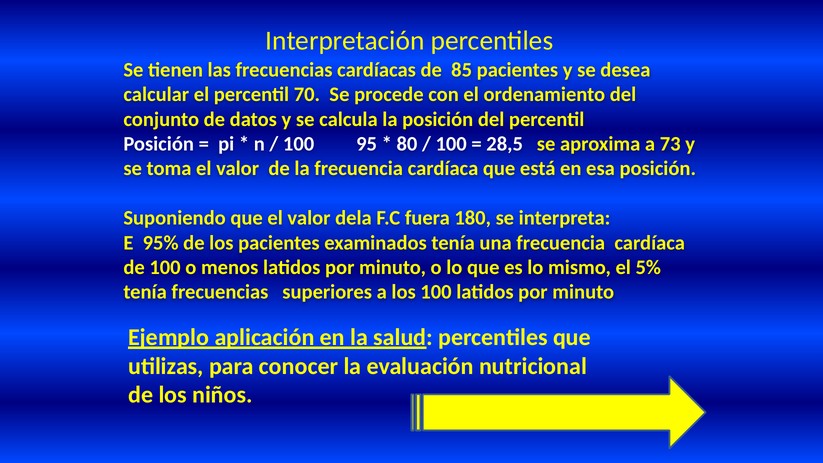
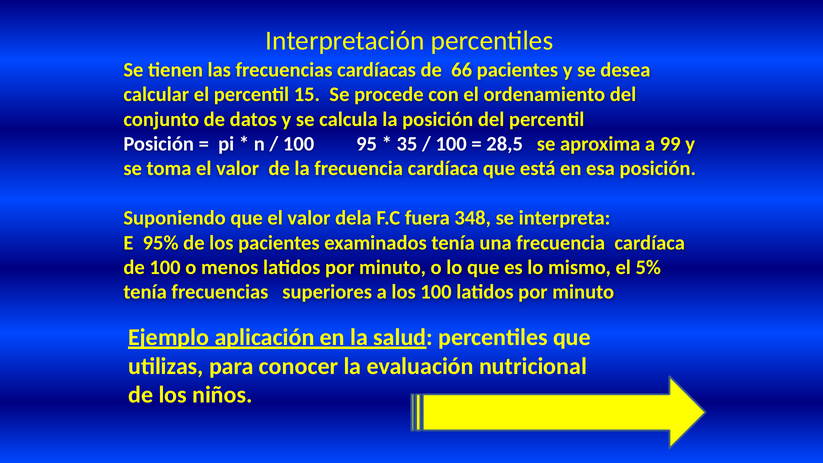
85: 85 -> 66
70: 70 -> 15
80: 80 -> 35
73: 73 -> 99
180: 180 -> 348
